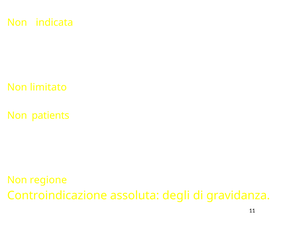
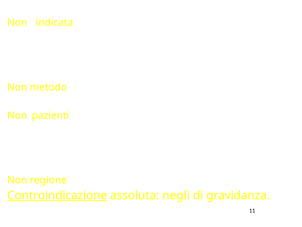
limitato: limitato -> metodo
patients: patients -> pazienti
Controindicazione underline: none -> present
assoluta degli: degli -> negli
